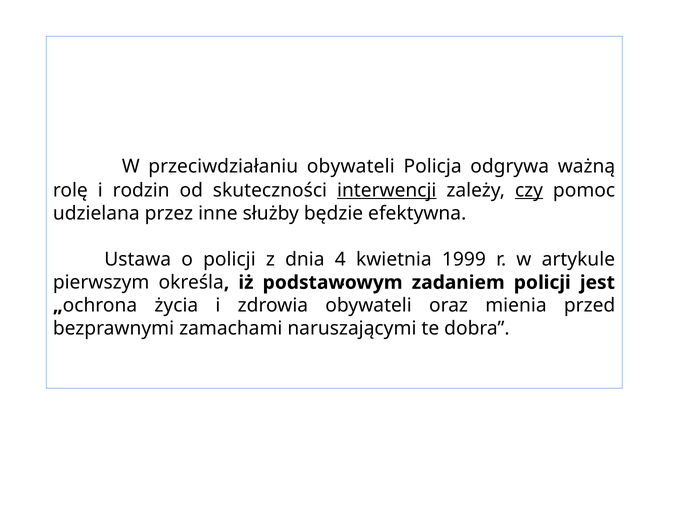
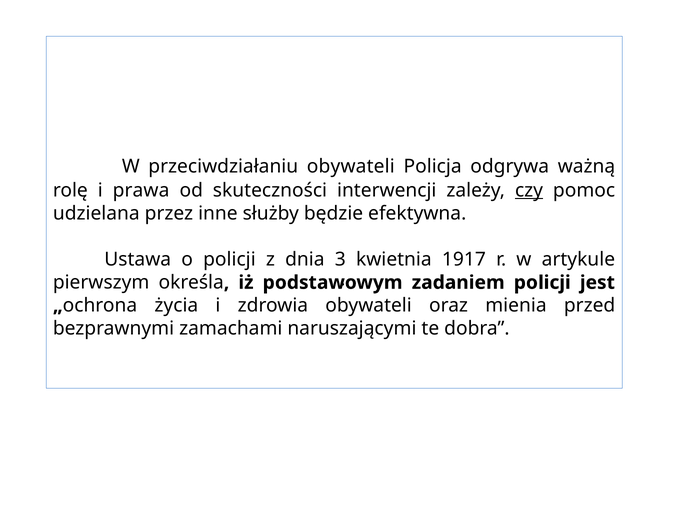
rodzin: rodzin -> prawa
interwencji underline: present -> none
4: 4 -> 3
1999: 1999 -> 1917
